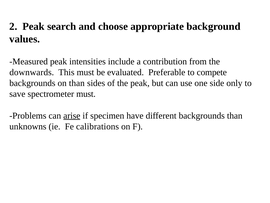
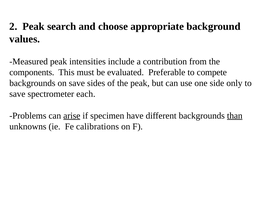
downwards: downwards -> components
on than: than -> save
spectrometer must: must -> each
than at (235, 115) underline: none -> present
